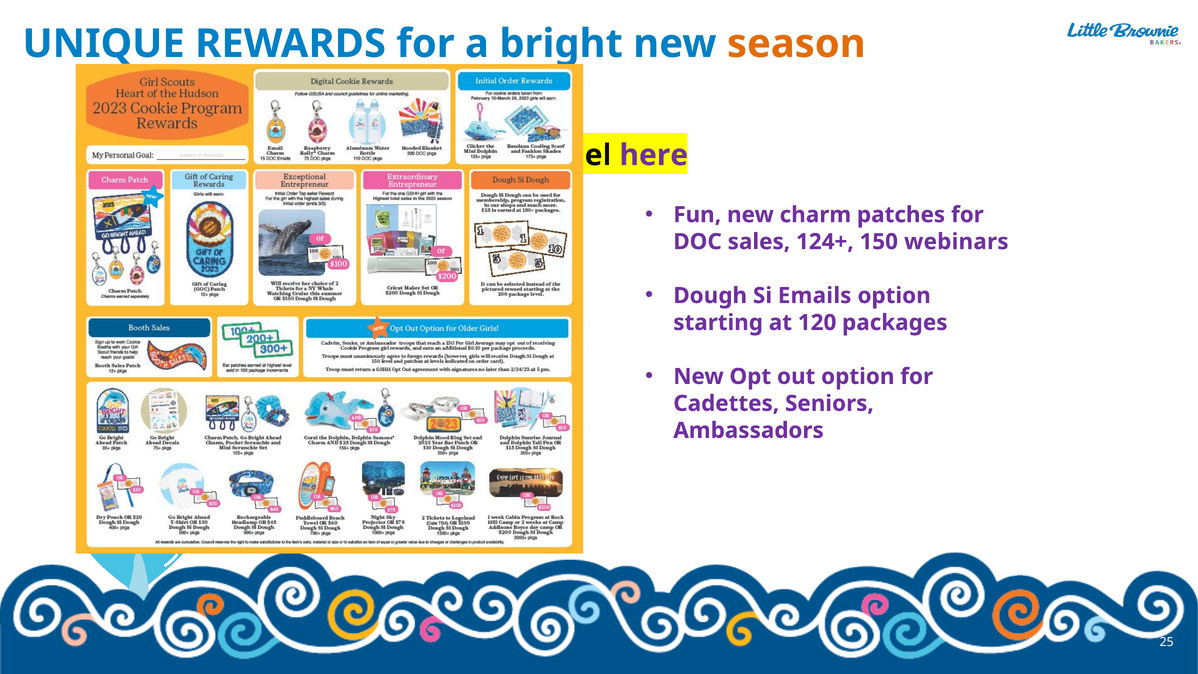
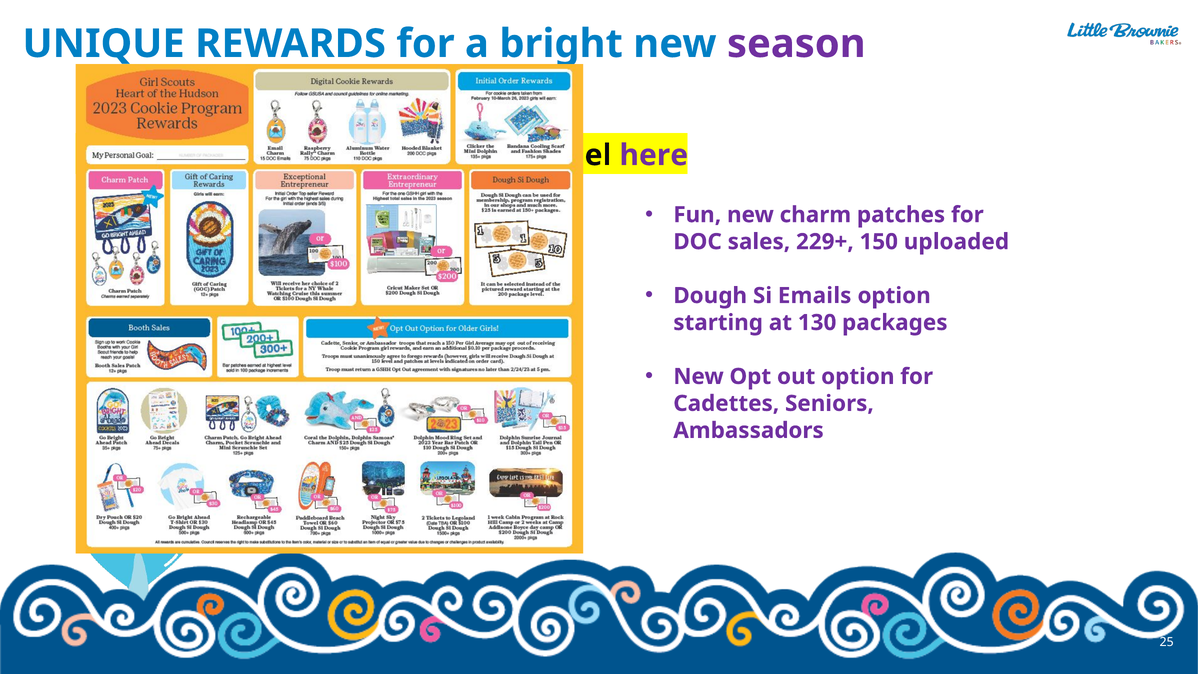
season colour: orange -> purple
124+: 124+ -> 229+
webinars: webinars -> uploaded
120: 120 -> 130
